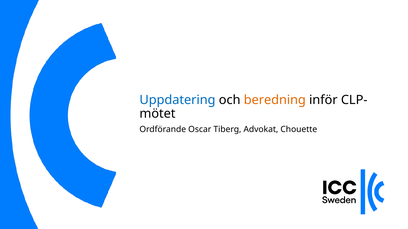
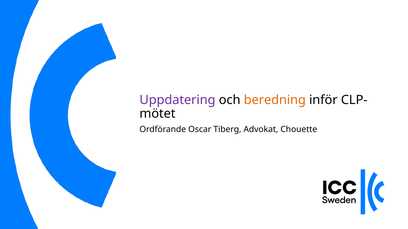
Uppdatering colour: blue -> purple
